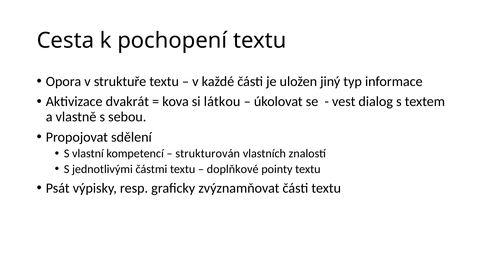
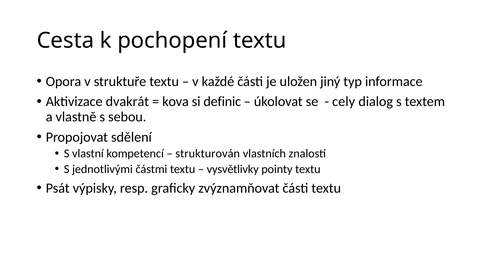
látkou: látkou -> definic
vest: vest -> cely
doplňkové: doplňkové -> vysvětlivky
